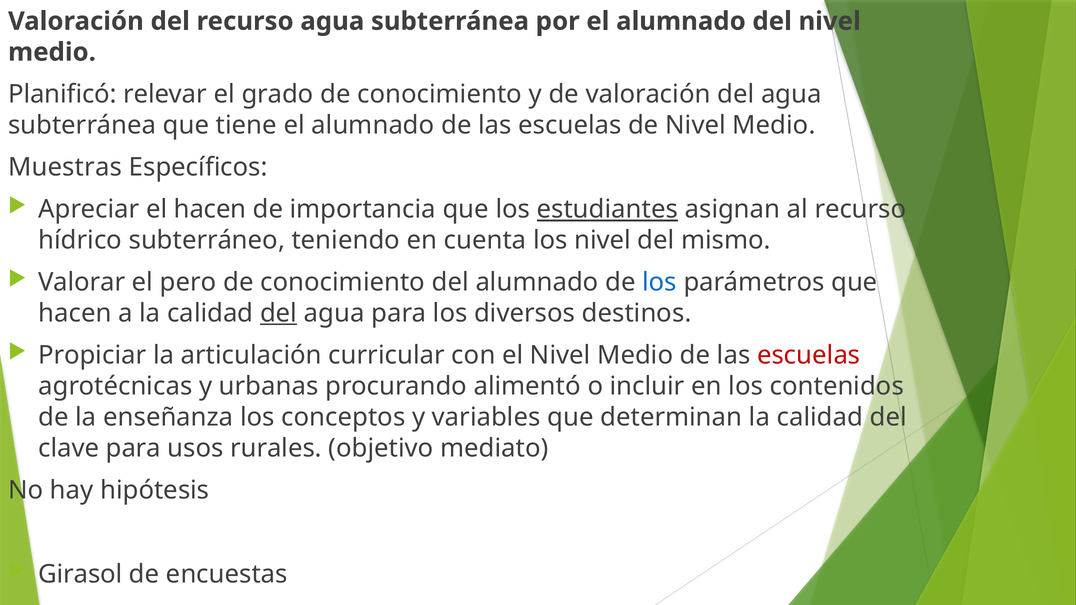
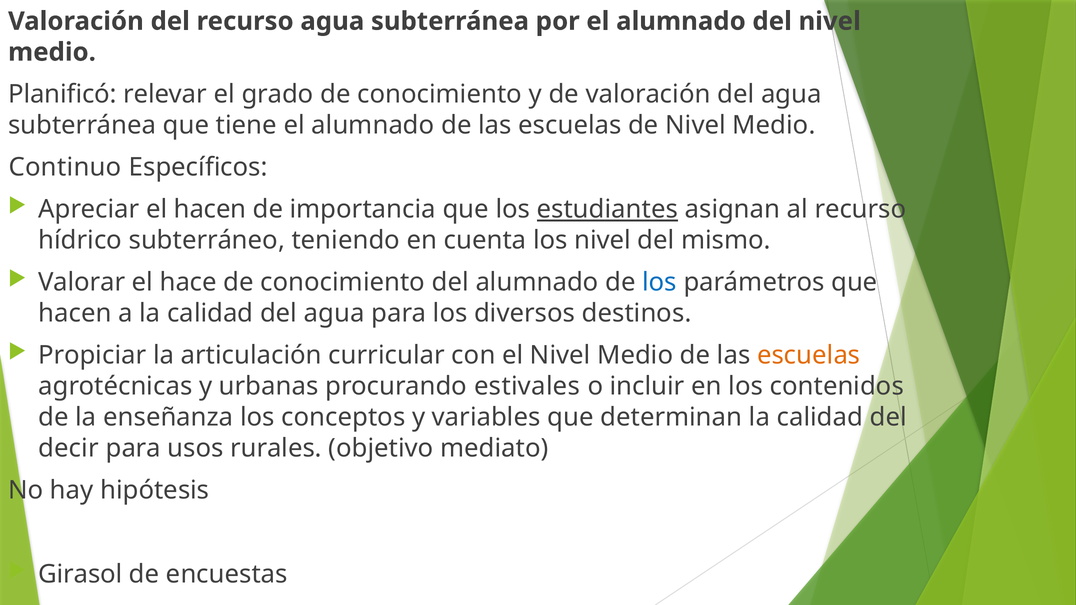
Muestras: Muestras -> Continuo
pero: pero -> hace
del at (279, 313) underline: present -> none
escuelas at (809, 356) colour: red -> orange
alimentó: alimentó -> estivales
clave: clave -> decir
